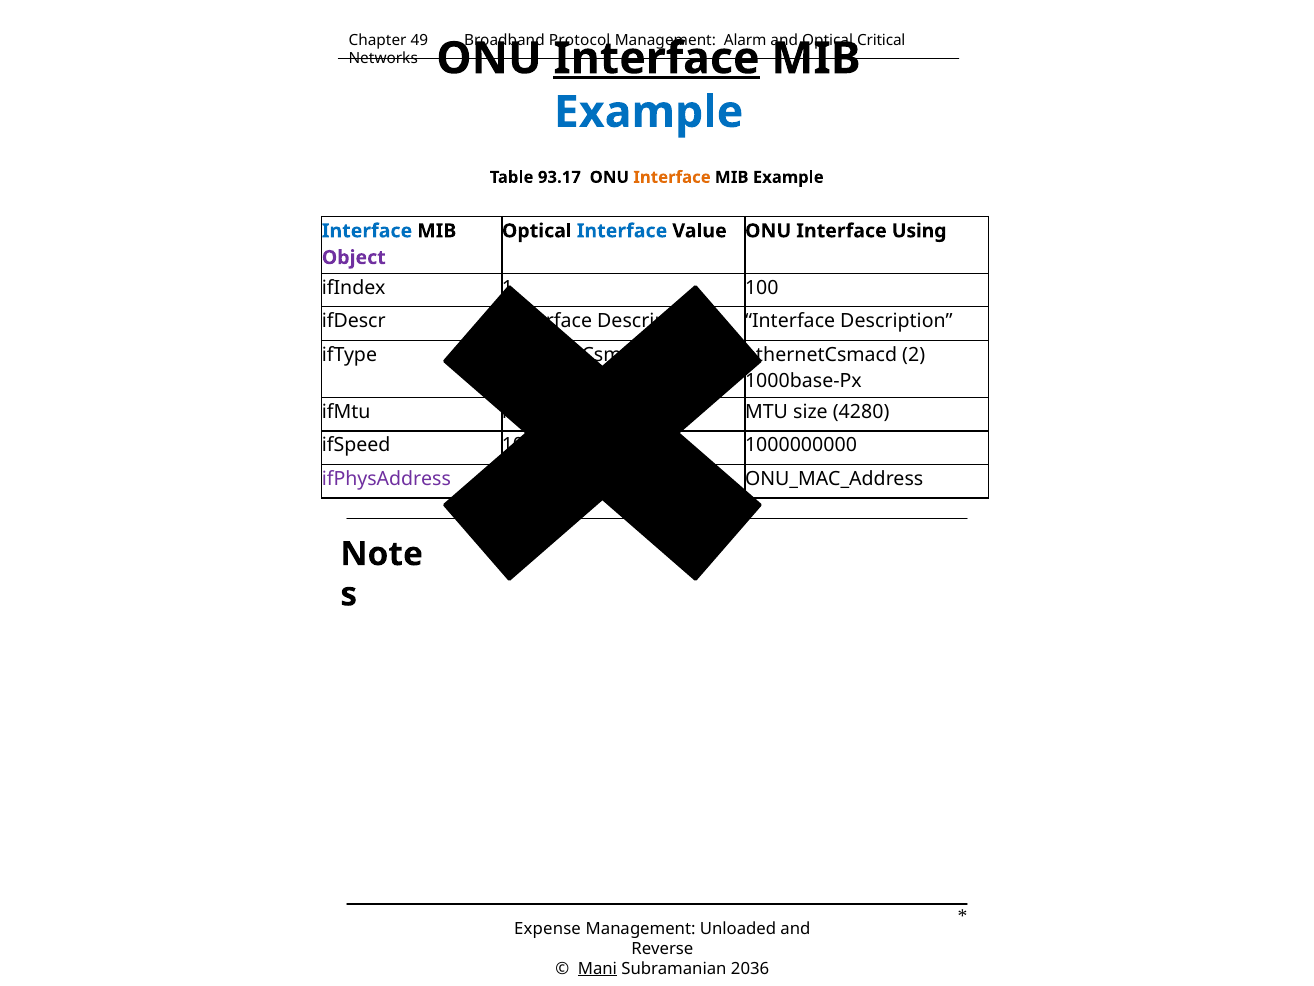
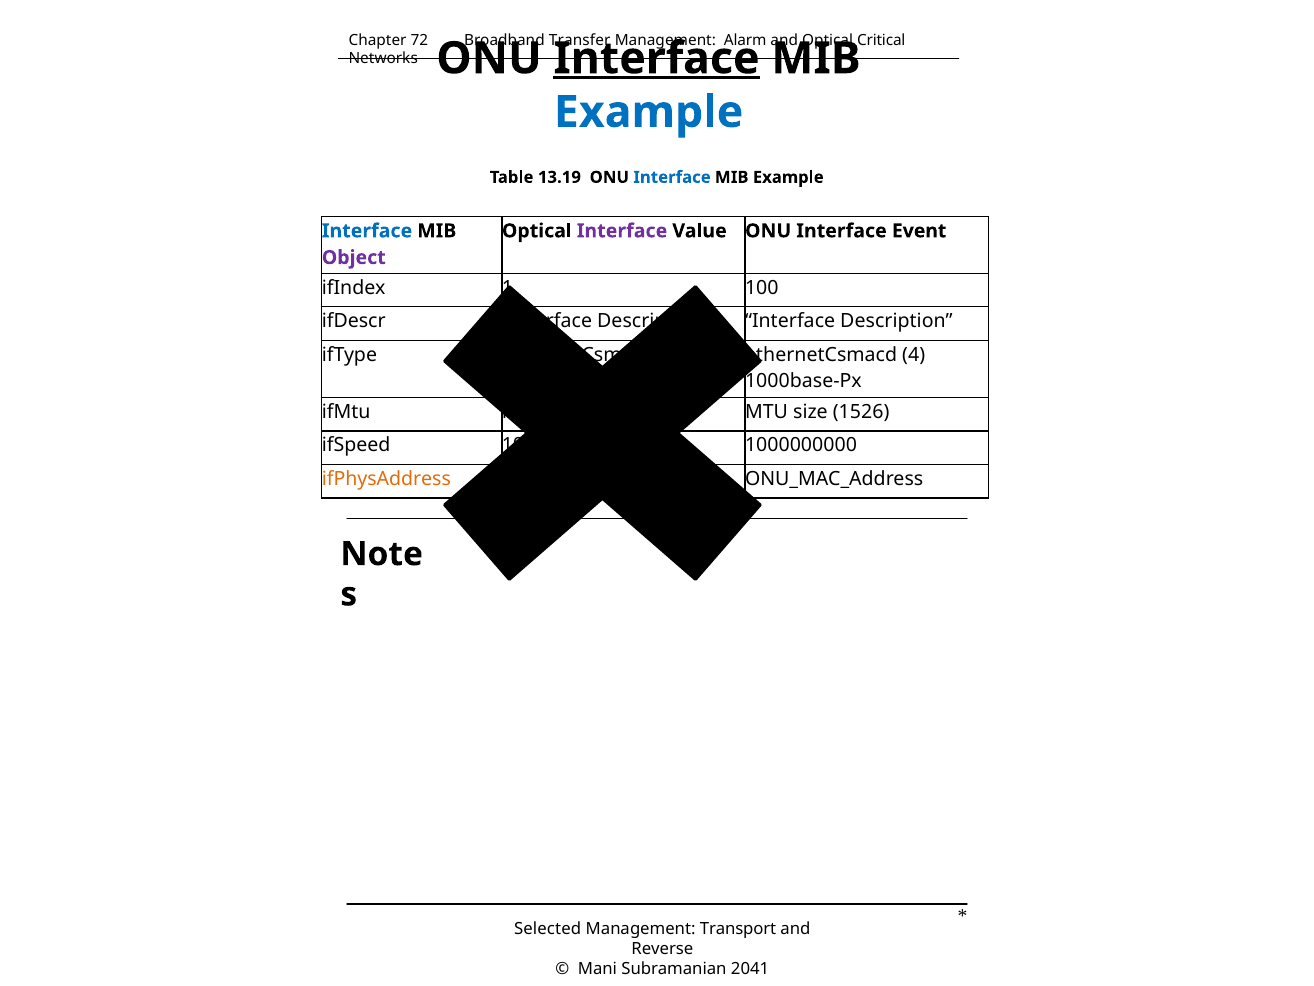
49: 49 -> 72
Protocol: Protocol -> Transfer
93.17: 93.17 -> 13.19
Interface at (672, 177) colour: orange -> blue
Interface at (622, 231) colour: blue -> purple
Using: Using -> Event
2: 2 -> 4
4280: 4280 -> 1526
ifPhysAddress colour: purple -> orange
Expense: Expense -> Selected
Unloaded: Unloaded -> Transport
Mani underline: present -> none
2036: 2036 -> 2041
